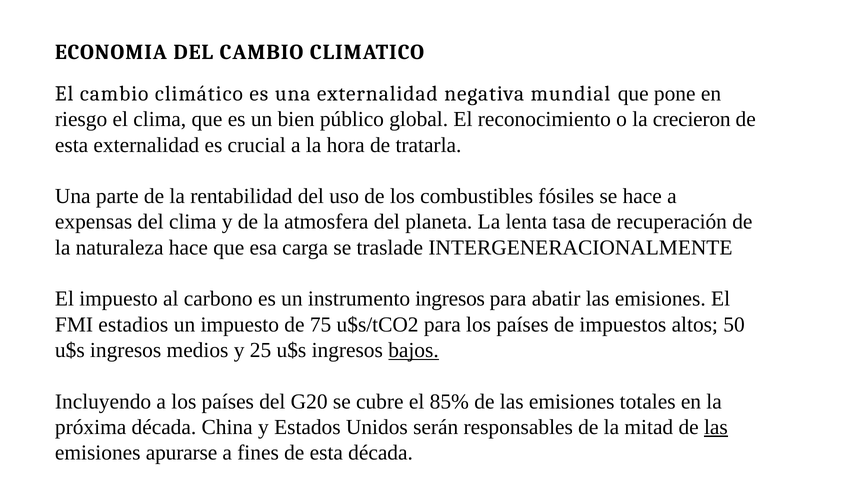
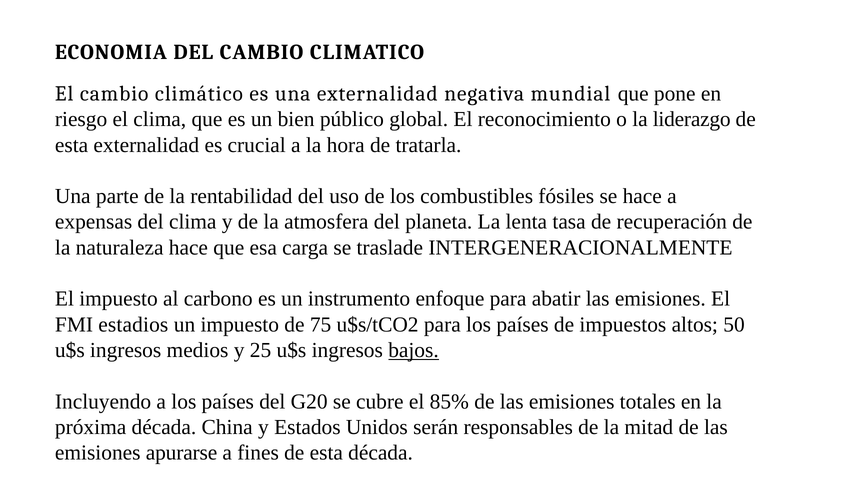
crecieron: crecieron -> liderazgo
instrumento ingresos: ingresos -> enfoque
las at (716, 428) underline: present -> none
